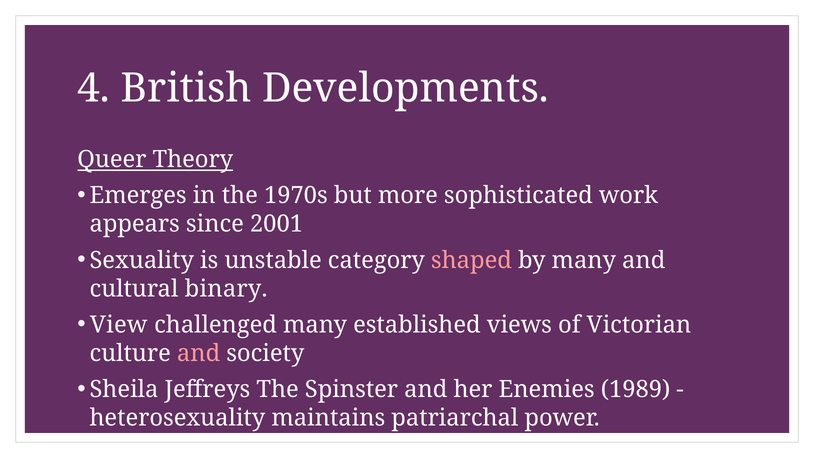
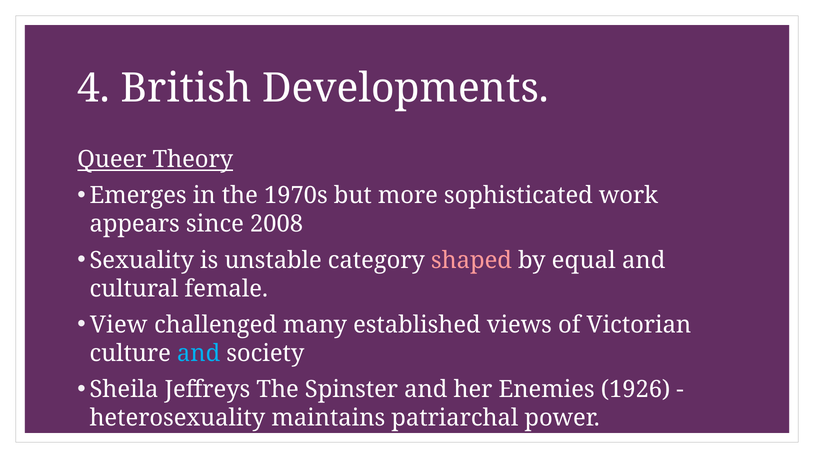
2001: 2001 -> 2008
by many: many -> equal
binary: binary -> female
and at (199, 353) colour: pink -> light blue
1989: 1989 -> 1926
